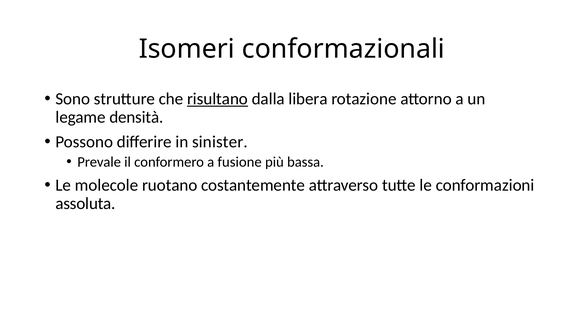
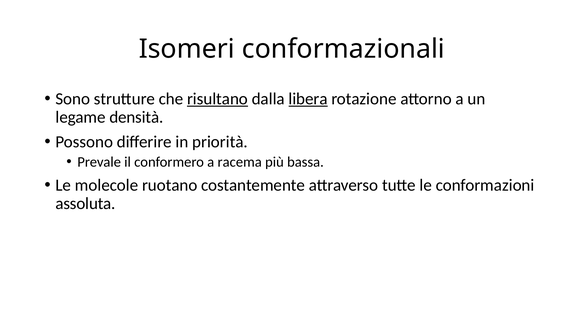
libera underline: none -> present
sinister: sinister -> priorità
fusione: fusione -> racema
